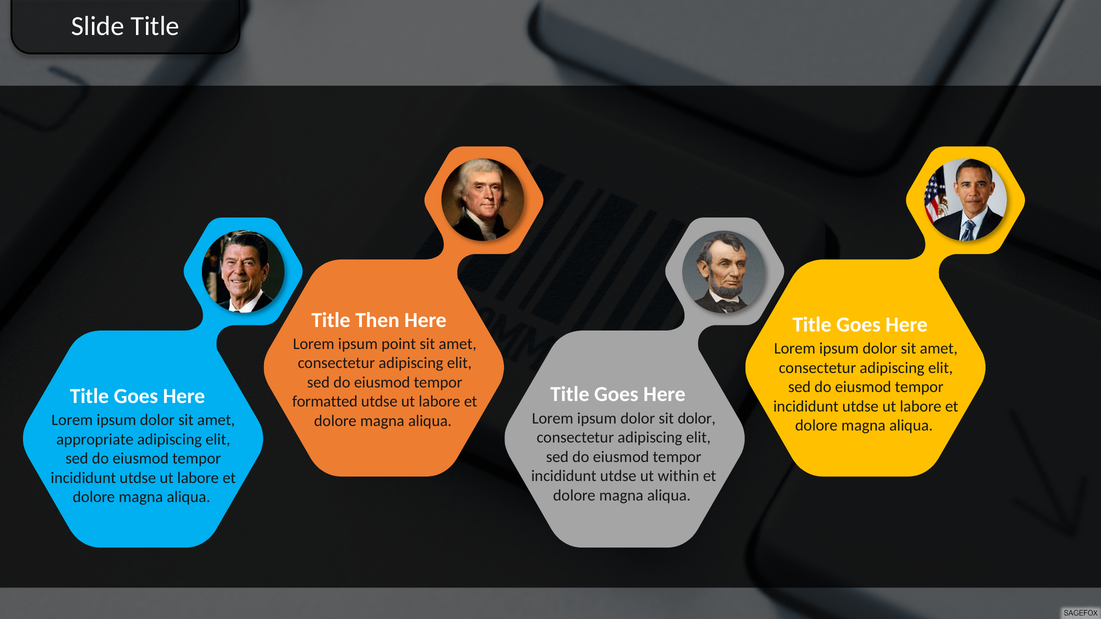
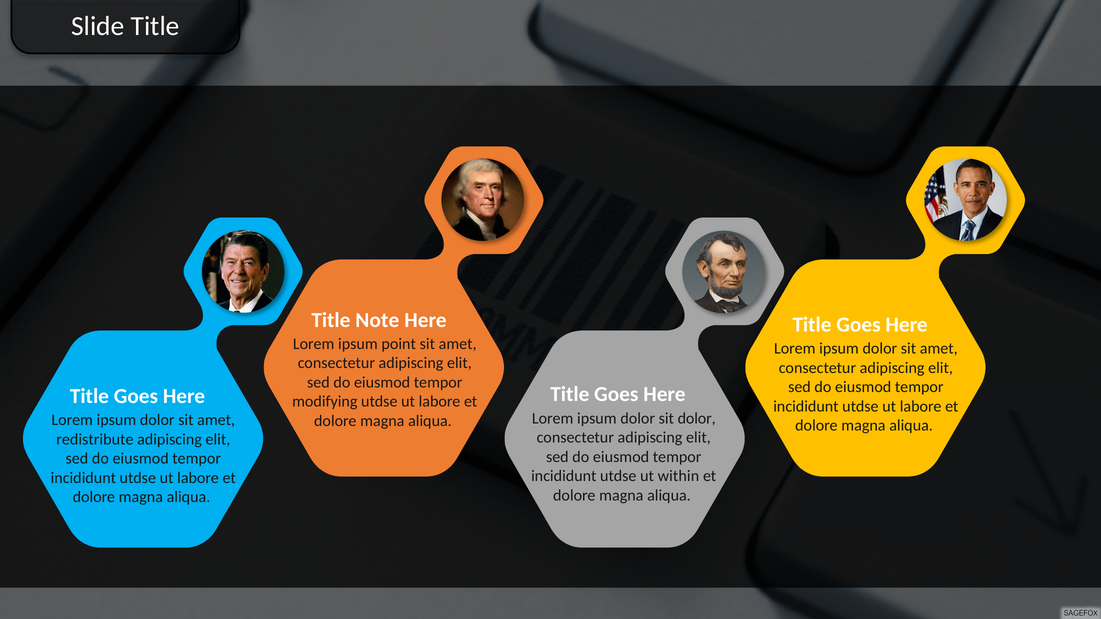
Then: Then -> Note
formatted: formatted -> modifying
appropriate: appropriate -> redistribute
